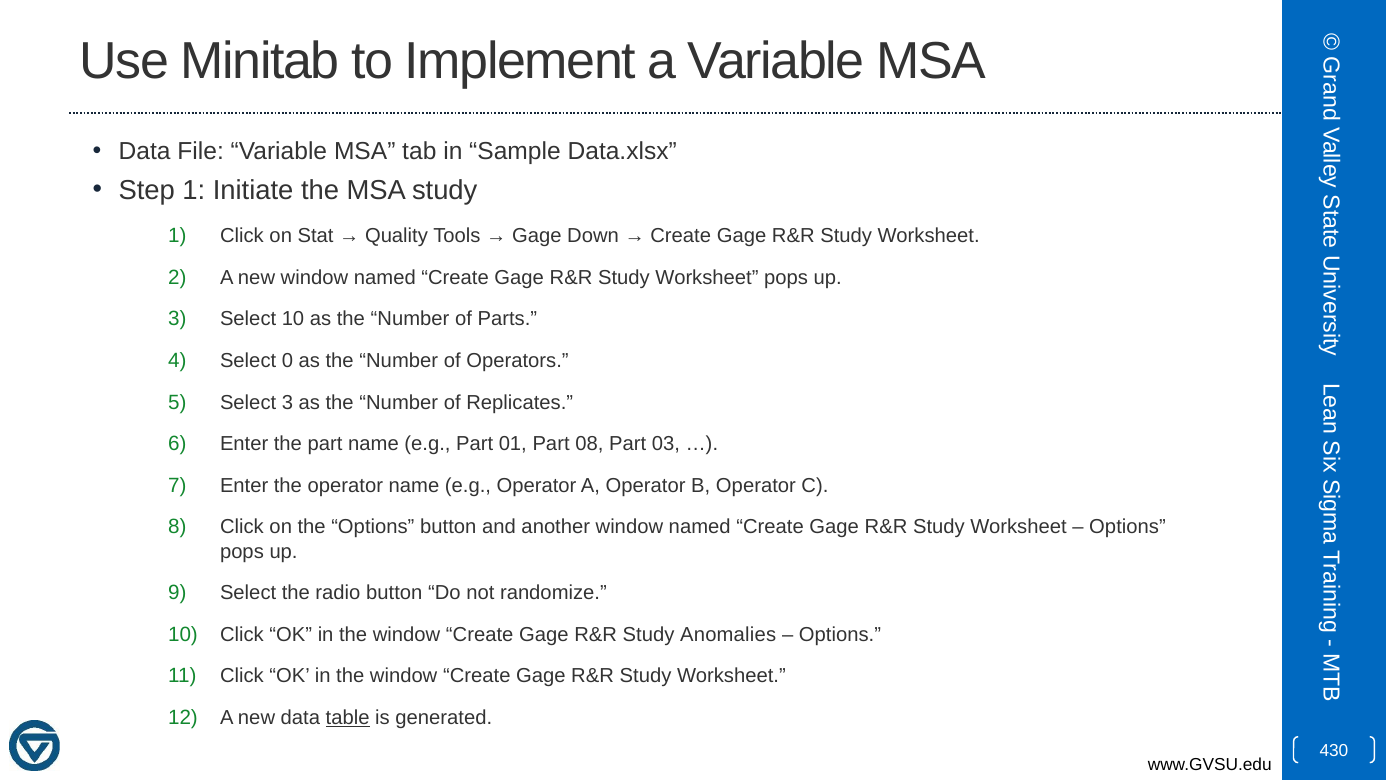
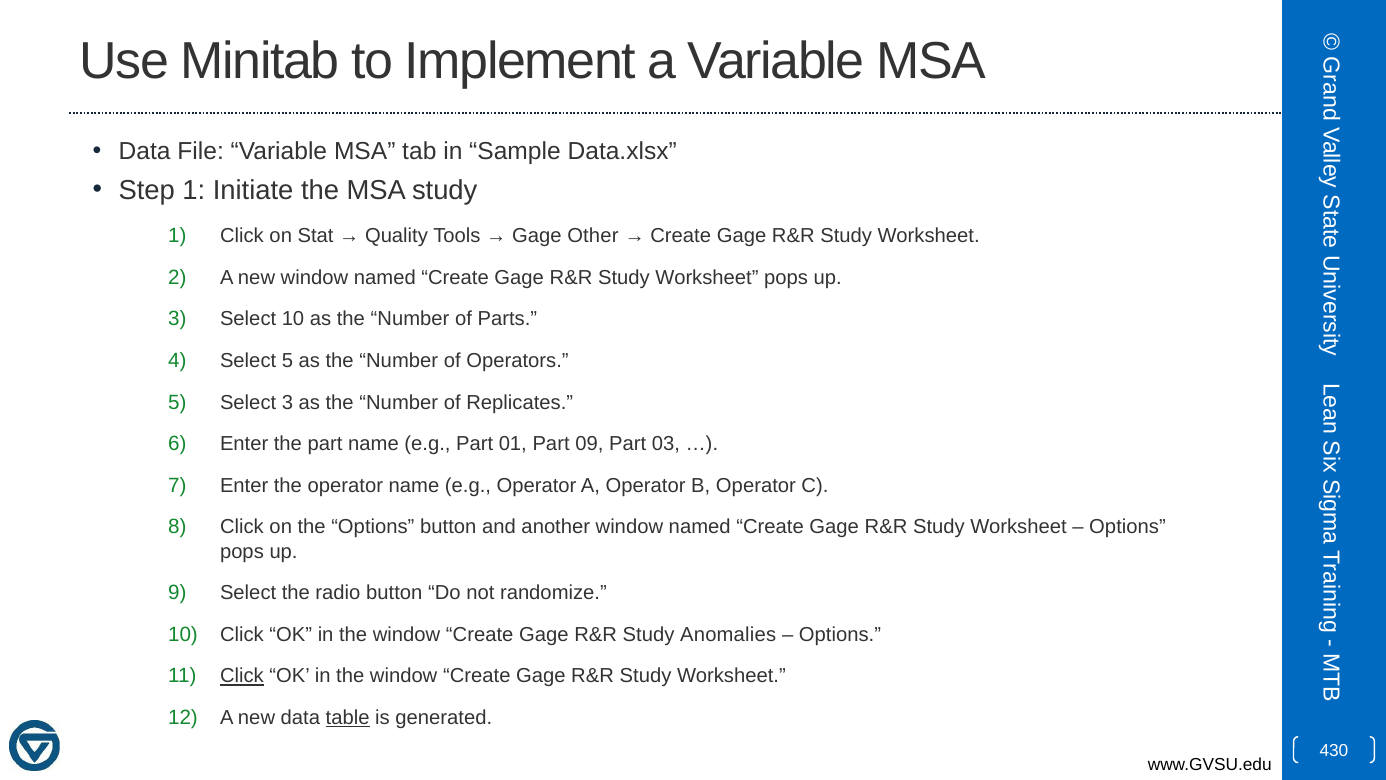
Down: Down -> Other
Select 0: 0 -> 5
08: 08 -> 09
Click at (242, 676) underline: none -> present
